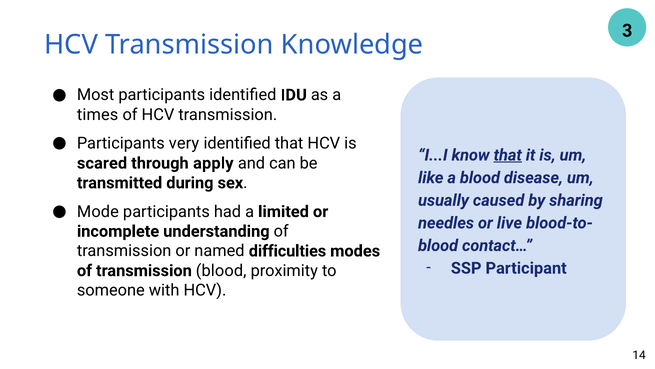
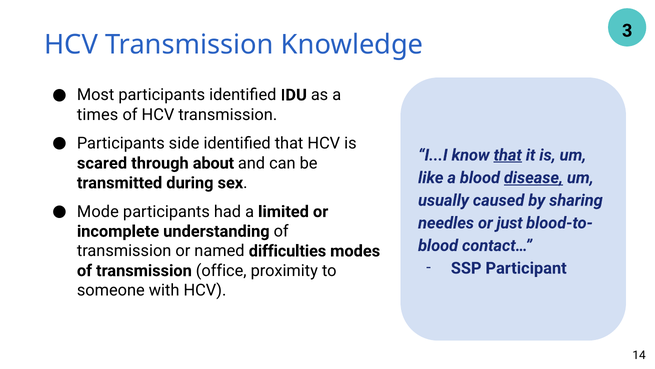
very: very -> side
apply: apply -> about
disease underline: none -> present
live: live -> just
transmission blood: blood -> office
